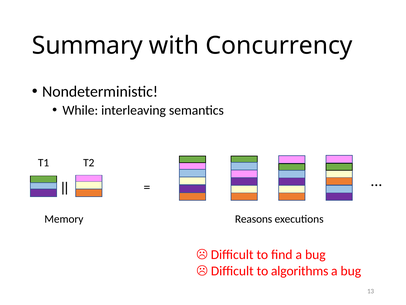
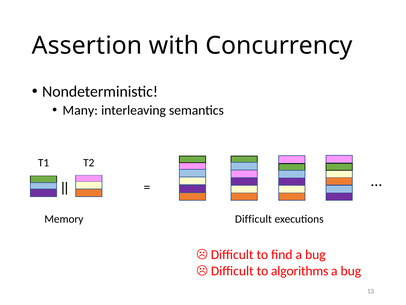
Summary: Summary -> Assertion
While: While -> Many
Reasons at (254, 219): Reasons -> Difficult
